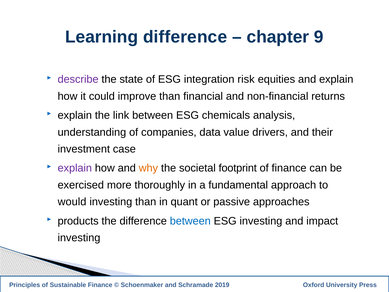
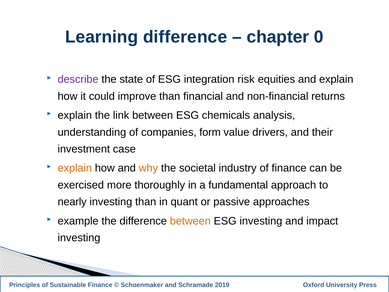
9: 9 -> 0
data: data -> form
explain at (75, 168) colour: purple -> orange
footprint: footprint -> industry
would: would -> nearly
products: products -> example
between at (190, 221) colour: blue -> orange
